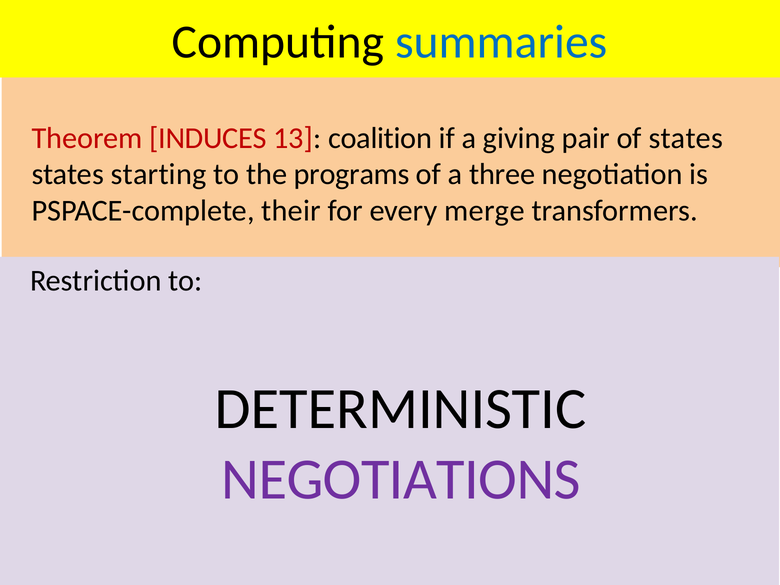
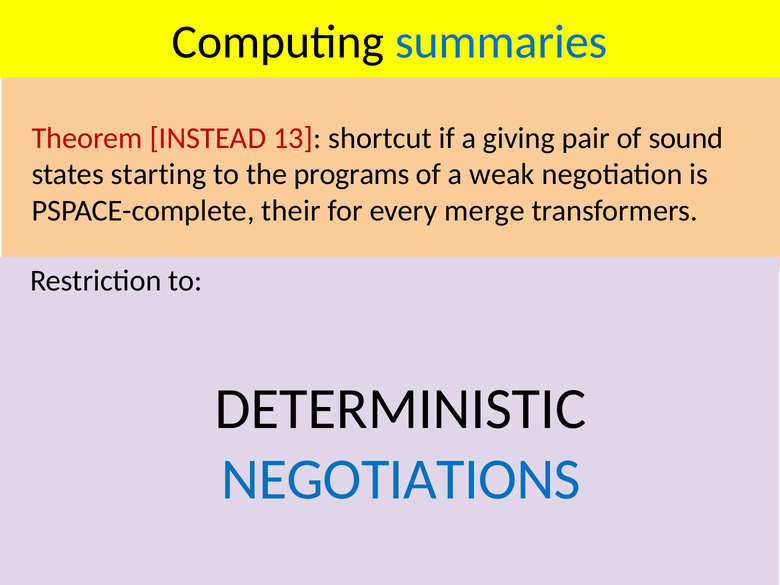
INDUCES: INDUCES -> INSTEAD
coalition: coalition -> shortcut
of states: states -> sound
three: three -> weak
NEGOTIATIONS colour: purple -> blue
